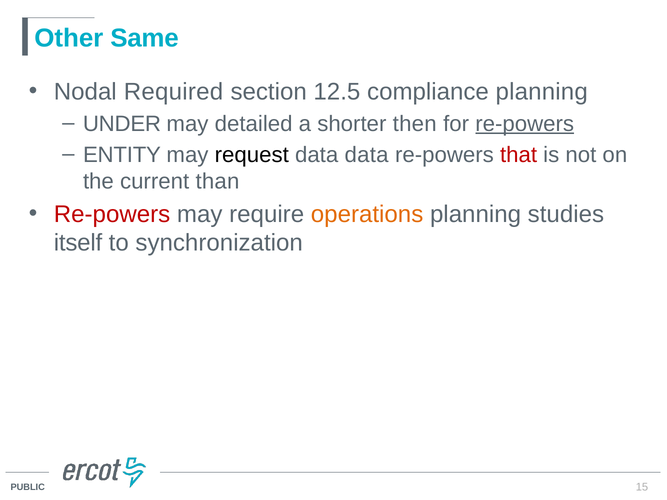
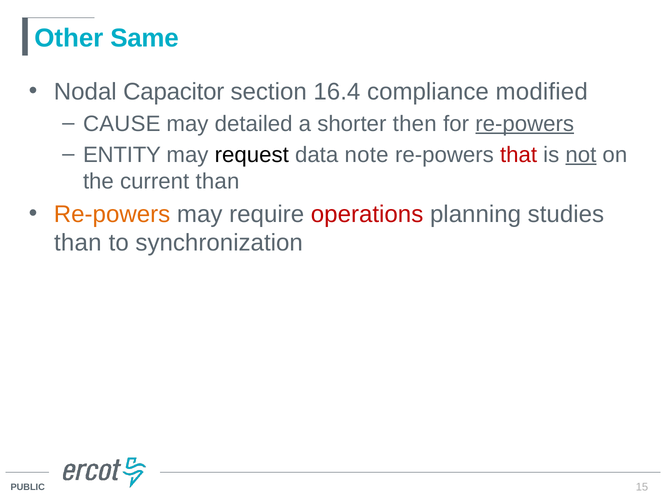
Required: Required -> Capacitor
12.5: 12.5 -> 16.4
compliance planning: planning -> modified
UNDER: UNDER -> CAUSE
data data: data -> note
not underline: none -> present
Re-powers at (112, 214) colour: red -> orange
operations colour: orange -> red
itself at (78, 243): itself -> than
